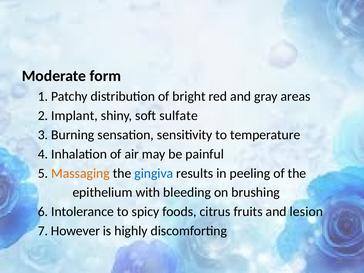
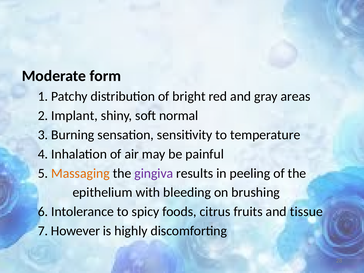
sulfate: sulfate -> normal
gingiva colour: blue -> purple
lesion: lesion -> tissue
